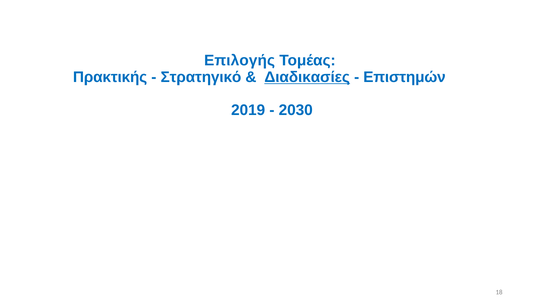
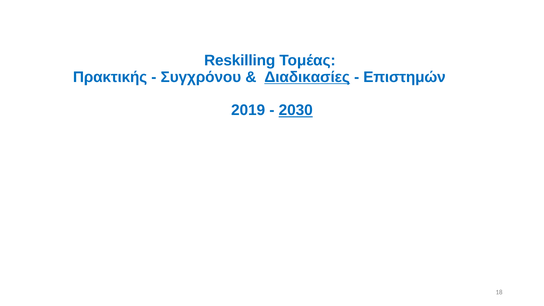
Επιλογής: Επιλογής -> Reskilling
Στρατηγικό: Στρατηγικό -> Συγχρόνου
2030 underline: none -> present
